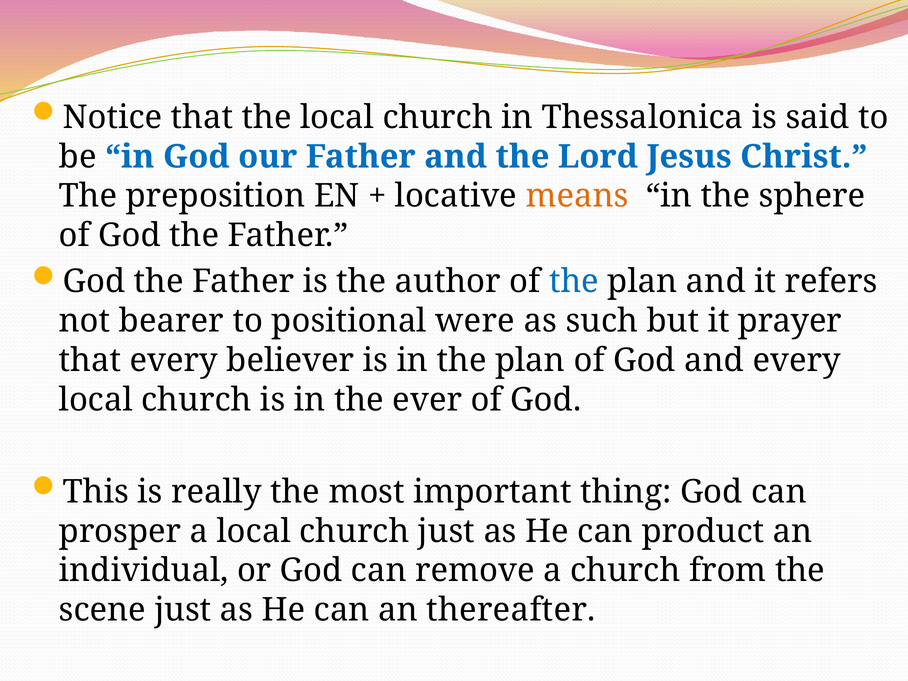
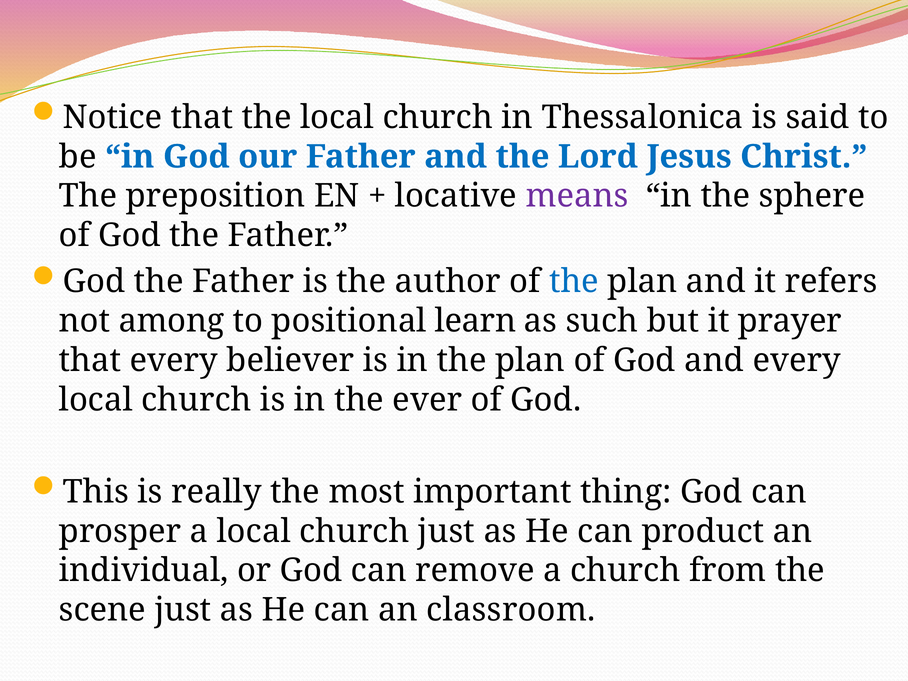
means colour: orange -> purple
bearer: bearer -> among
were: were -> learn
thereafter: thereafter -> classroom
